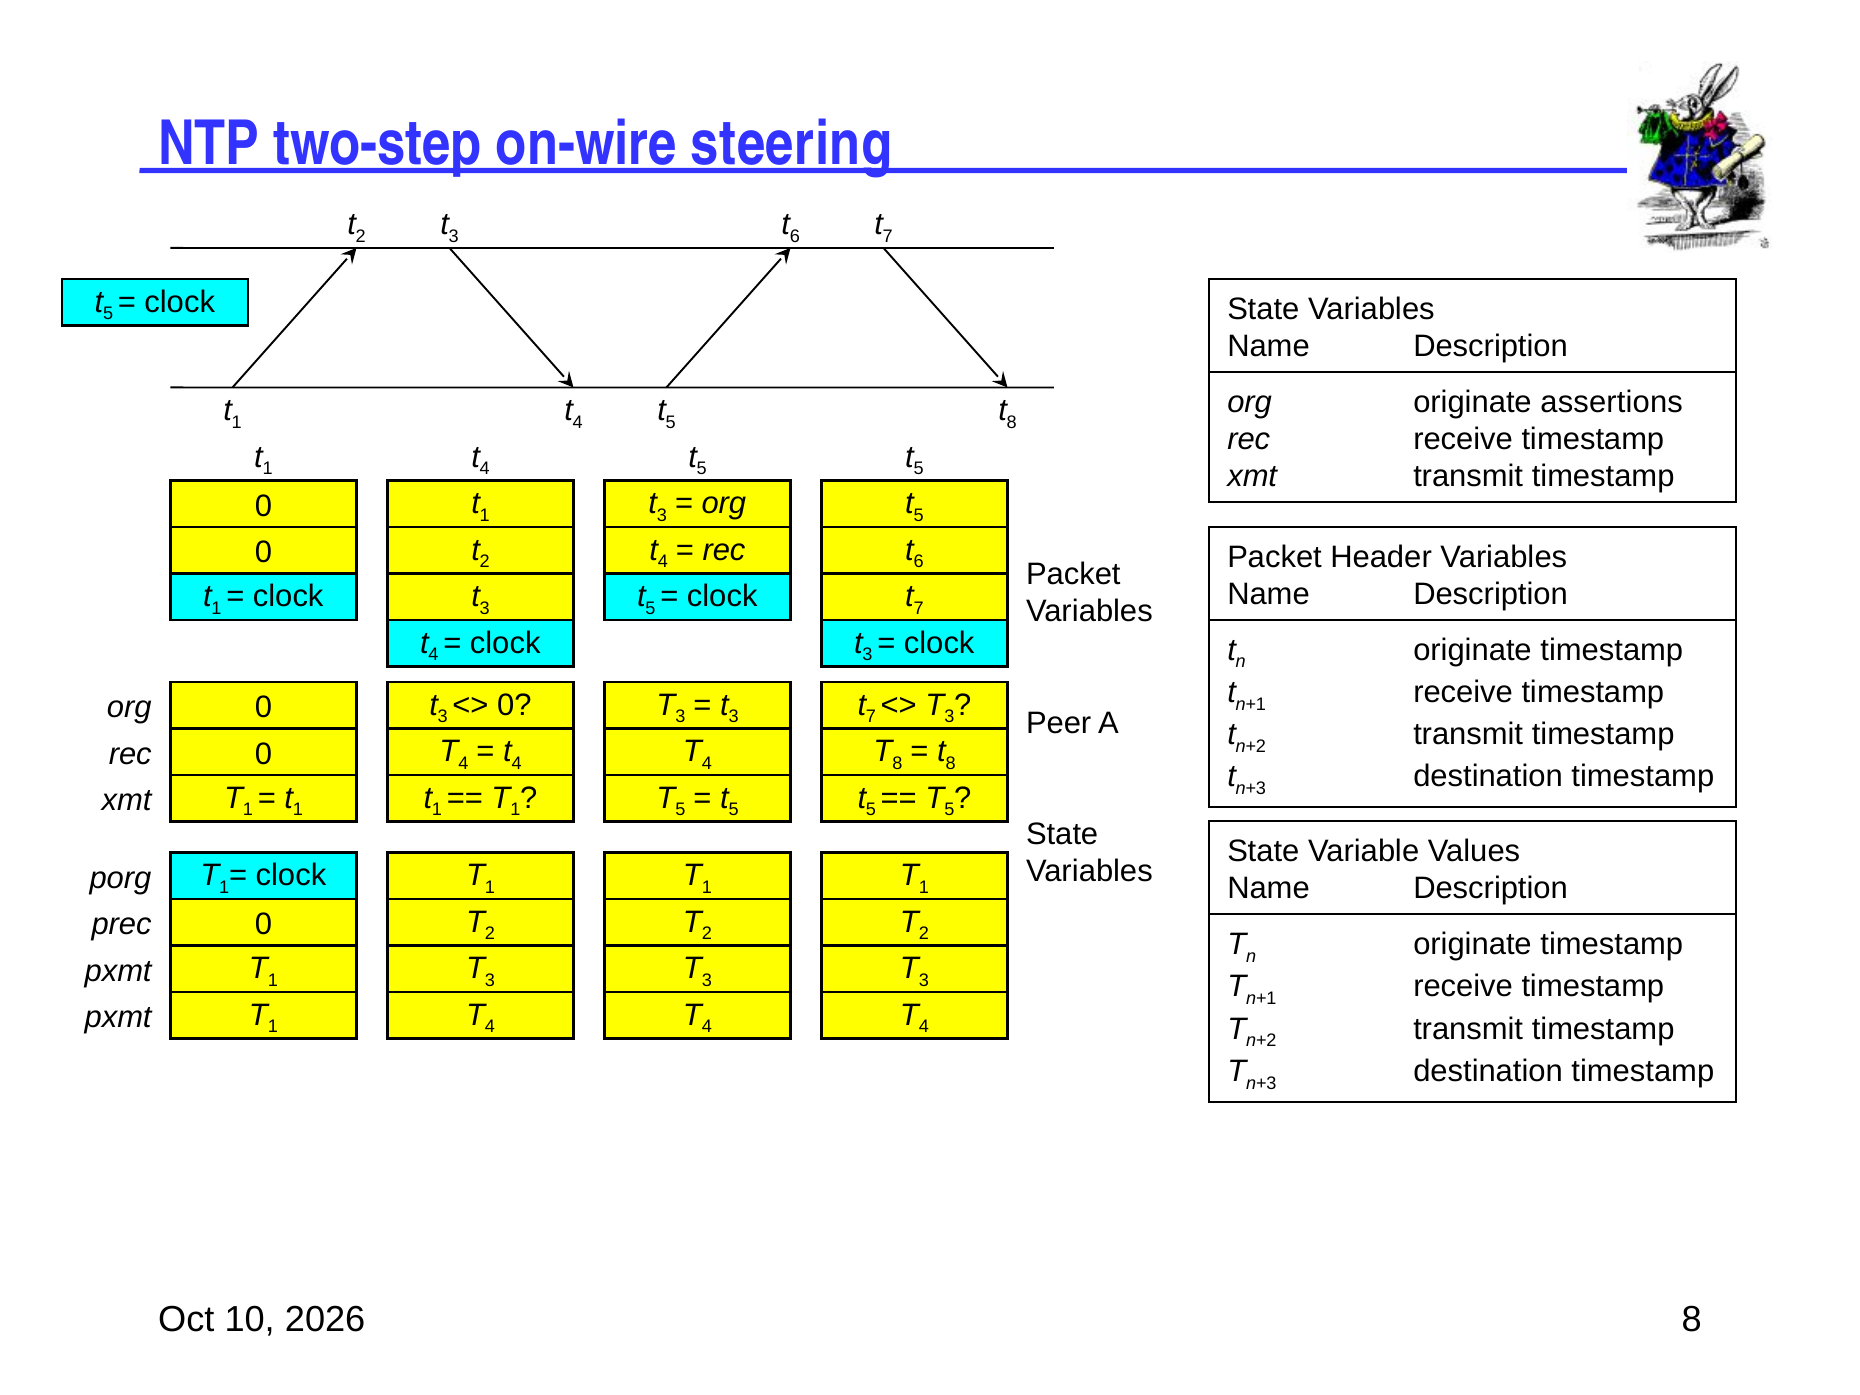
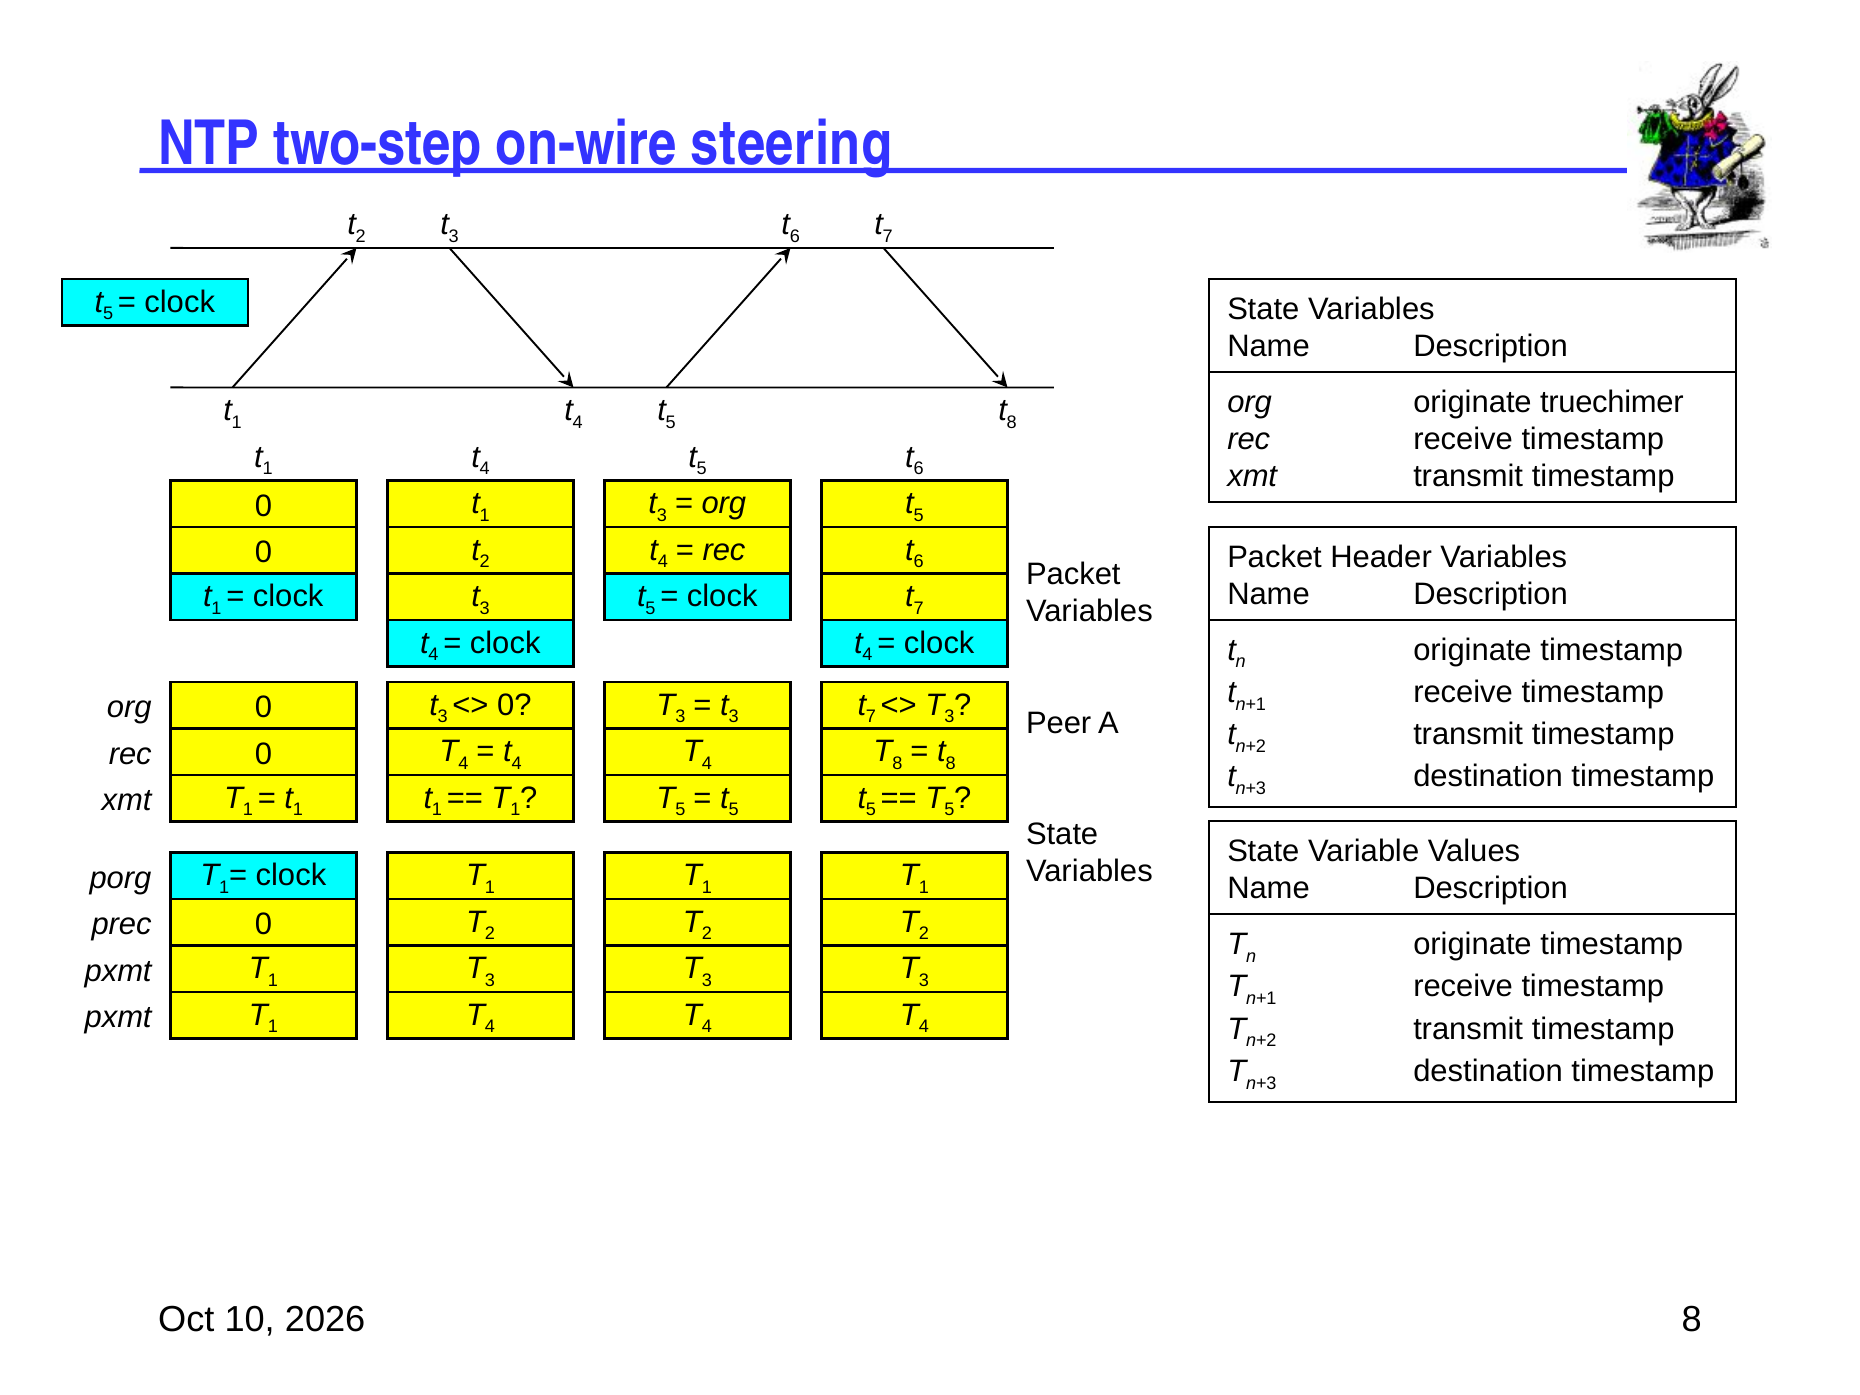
assertions: assertions -> truechimer
5 at (919, 469): 5 -> 6
3 at (867, 655): 3 -> 4
